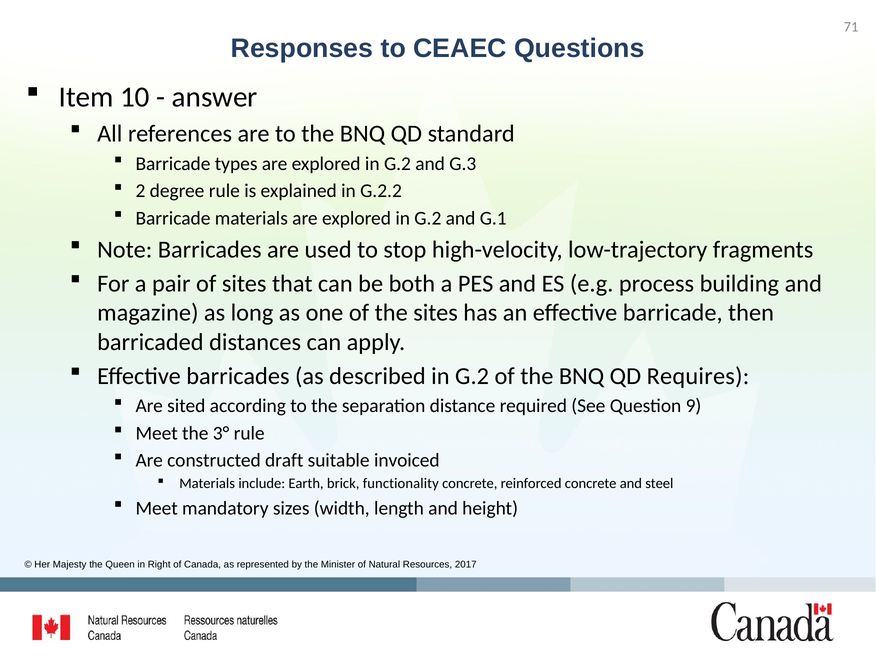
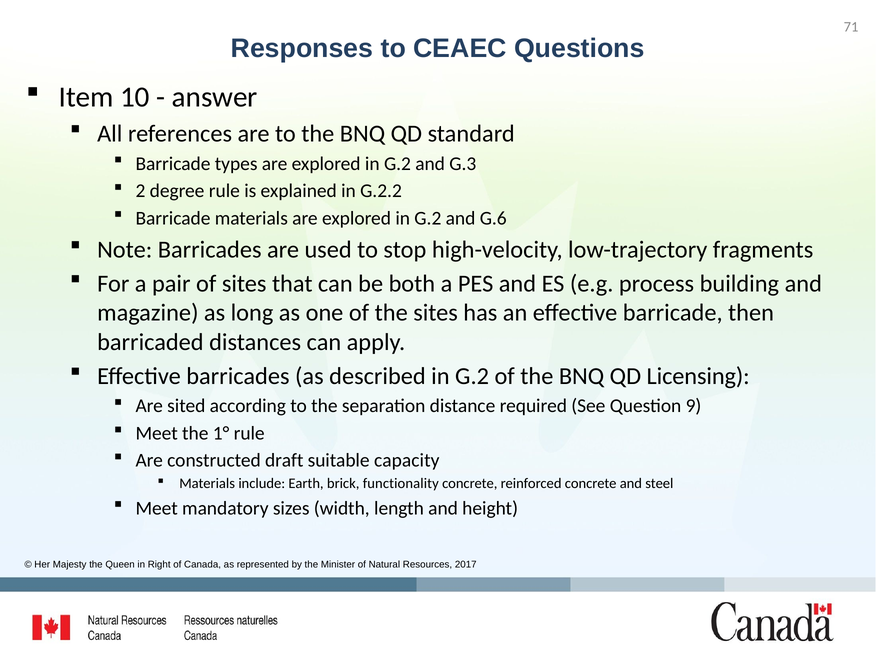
G.1: G.1 -> G.6
Requires: Requires -> Licensing
3°: 3° -> 1°
invoiced: invoiced -> capacity
